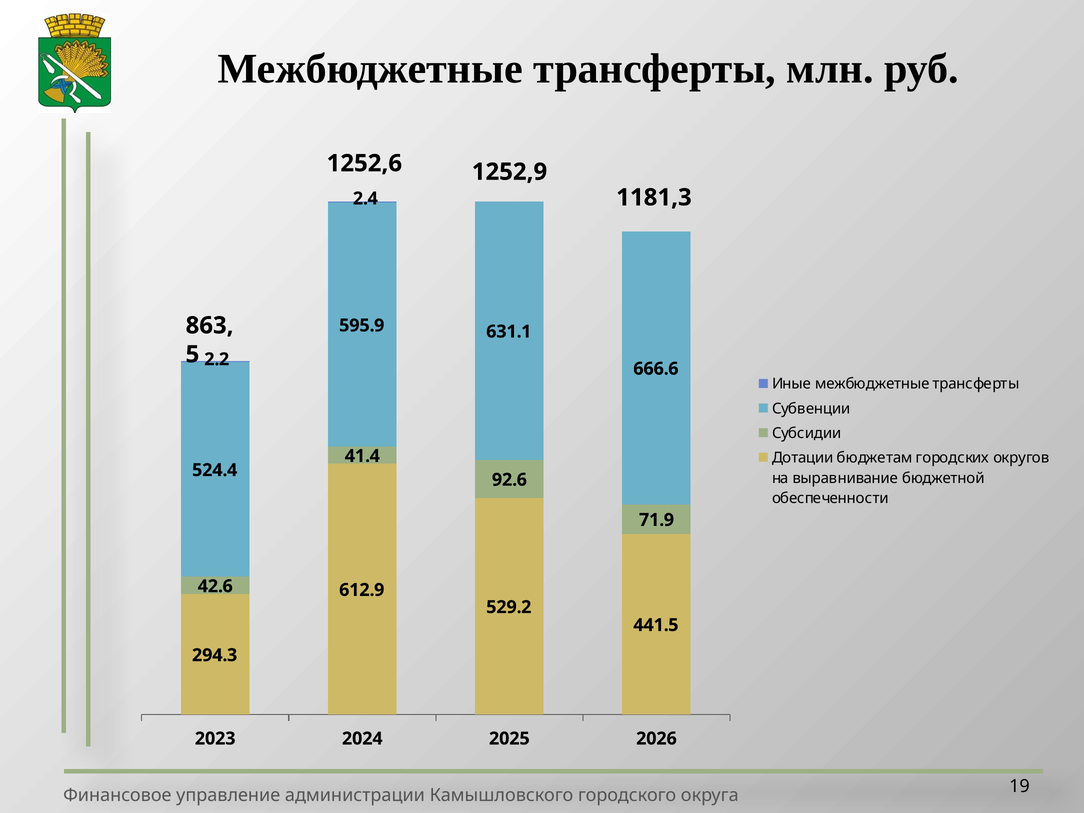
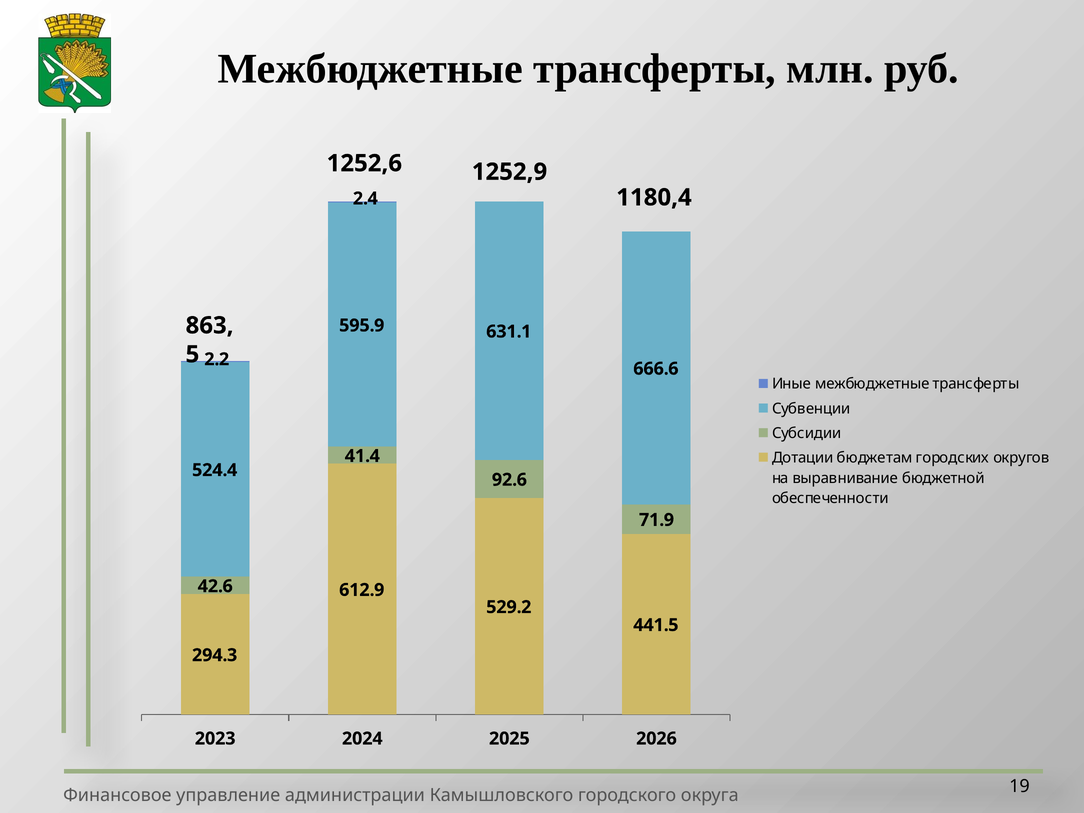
1181,3: 1181,3 -> 1180,4
